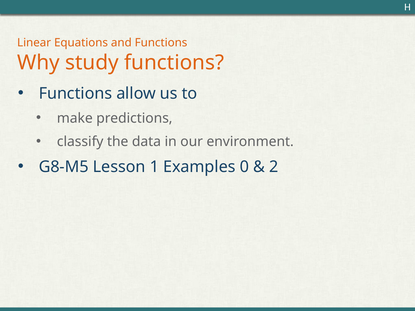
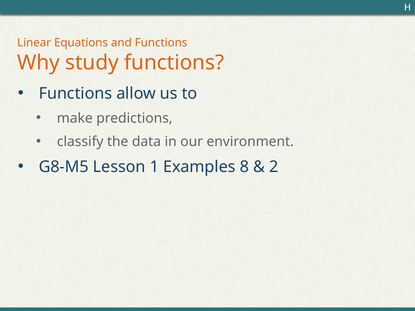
0: 0 -> 8
